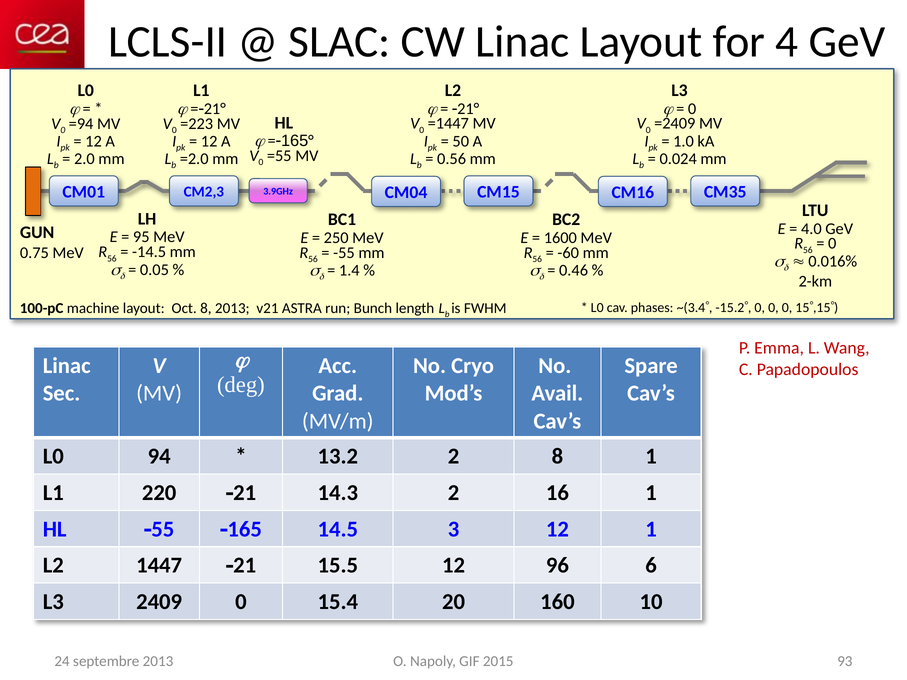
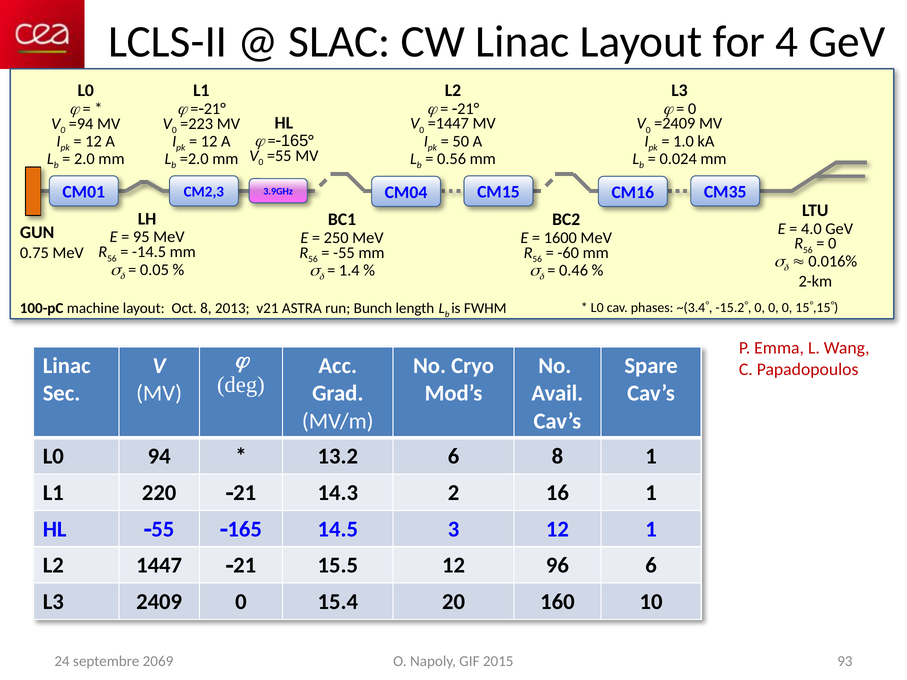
13.2 2: 2 -> 6
septembre 2013: 2013 -> 2069
